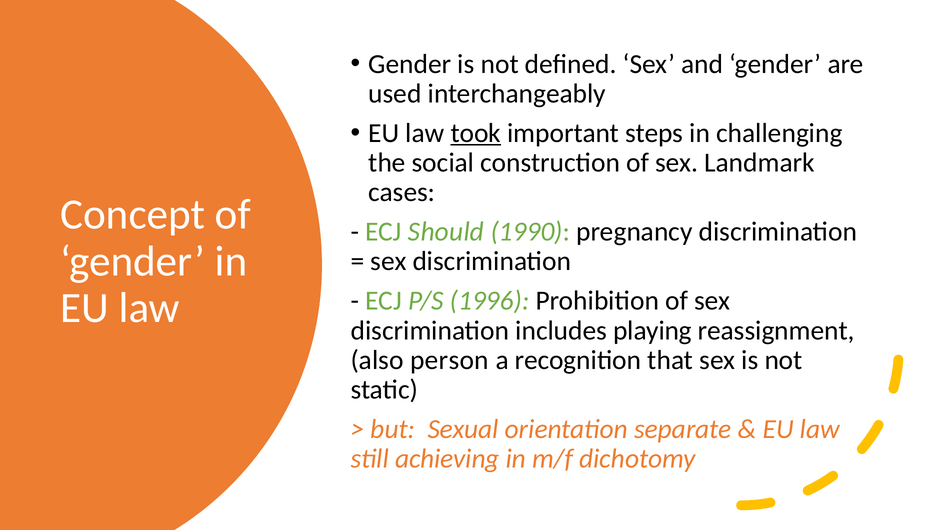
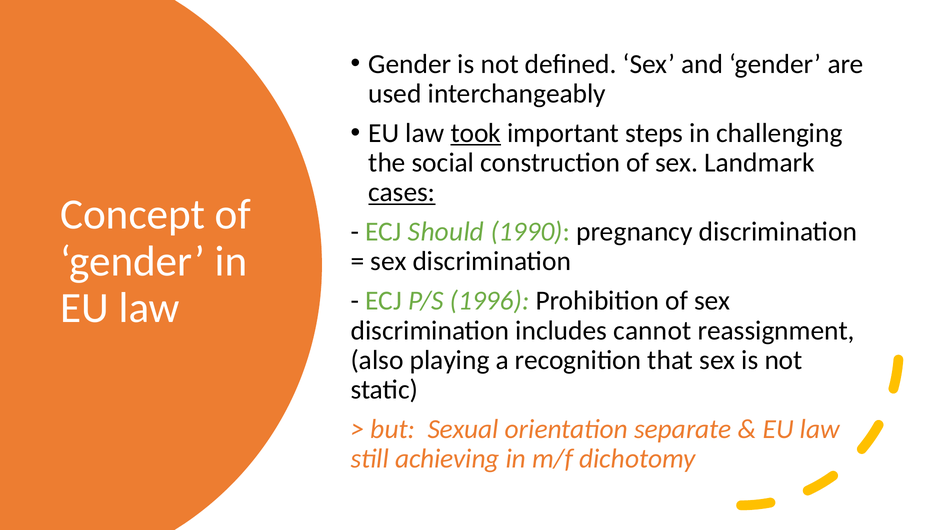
cases underline: none -> present
playing: playing -> cannot
person: person -> playing
